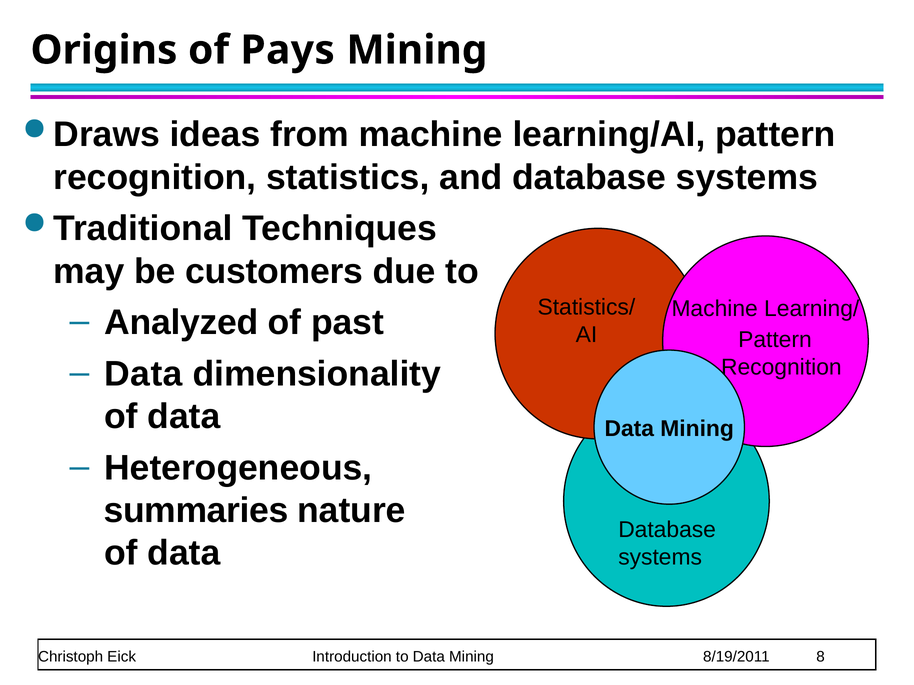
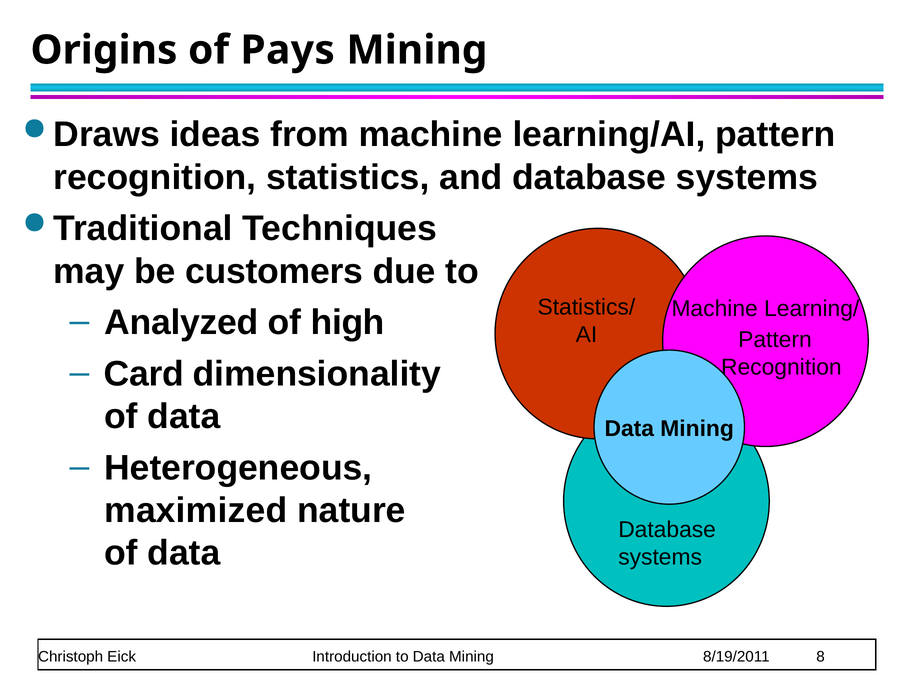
past: past -> high
Data at (143, 374): Data -> Card
summaries: summaries -> maximized
